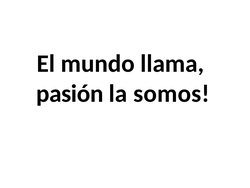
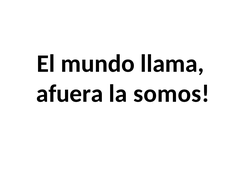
pasión: pasión -> afuera
